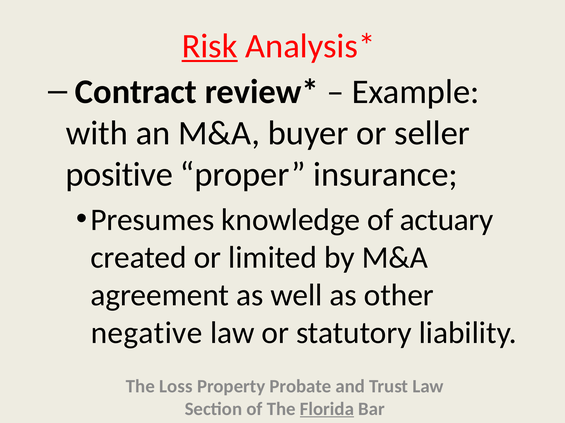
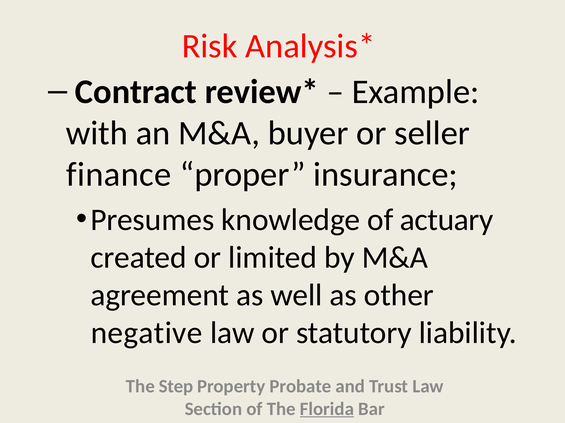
Risk underline: present -> none
positive: positive -> finance
Loss: Loss -> Step
